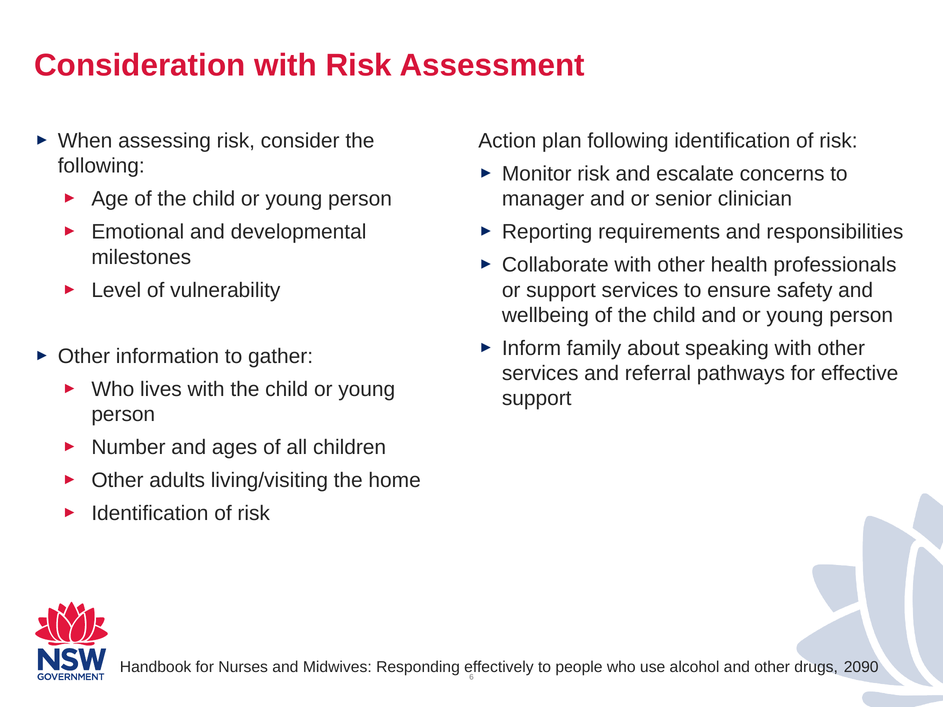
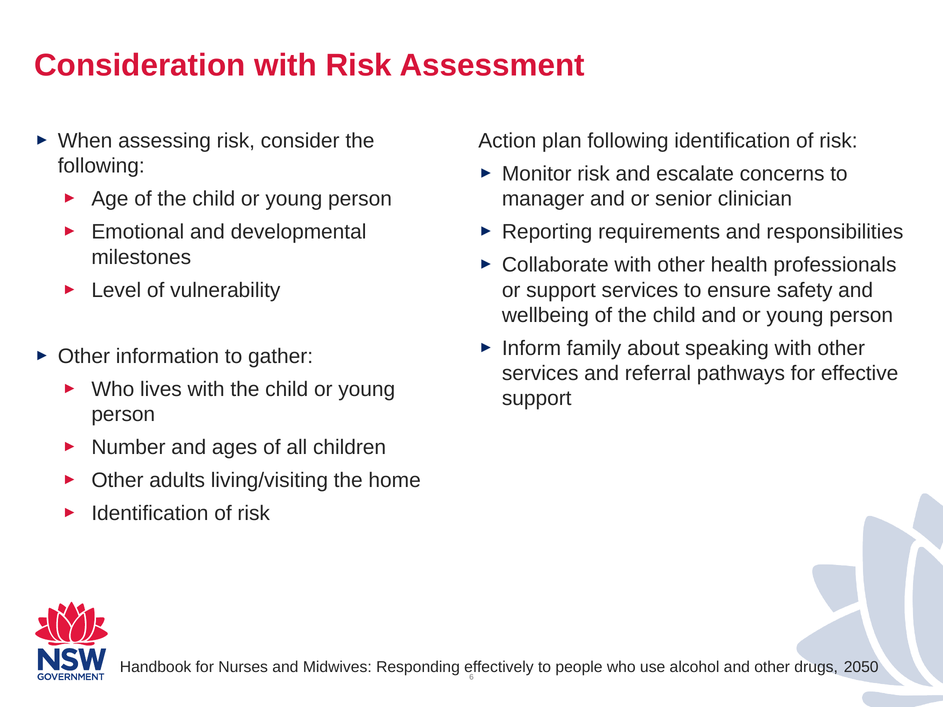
2090: 2090 -> 2050
